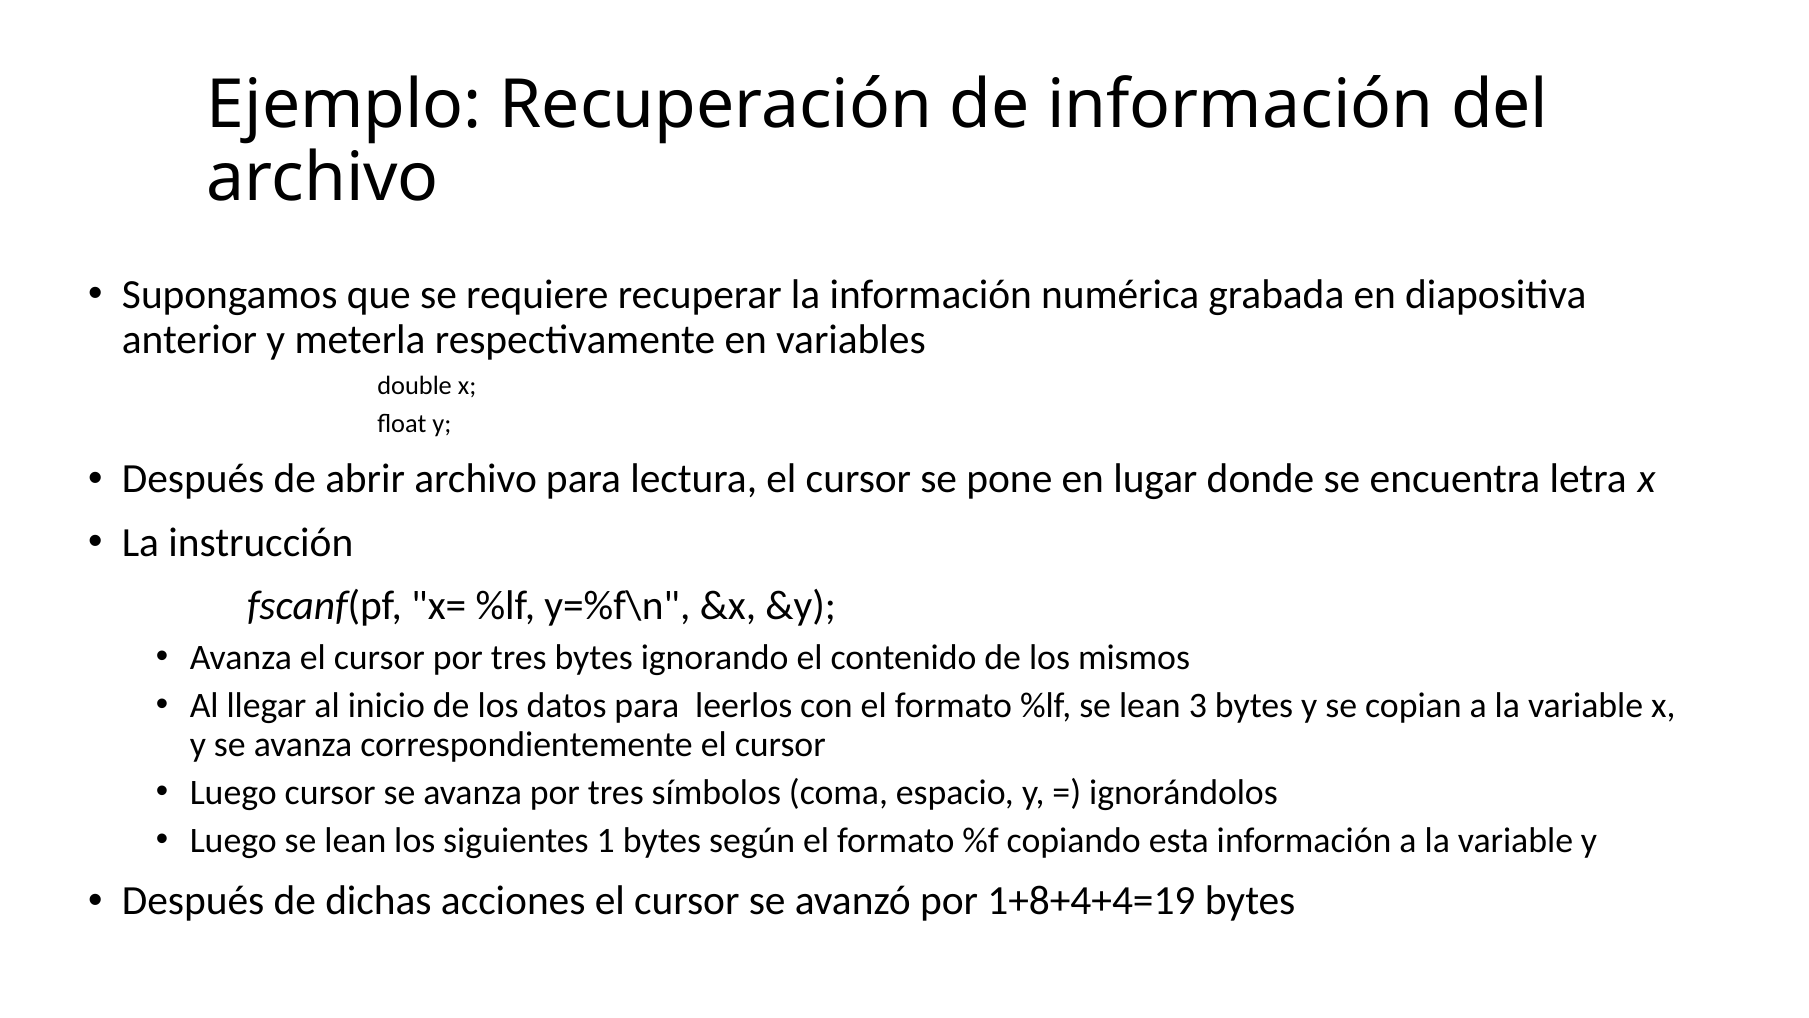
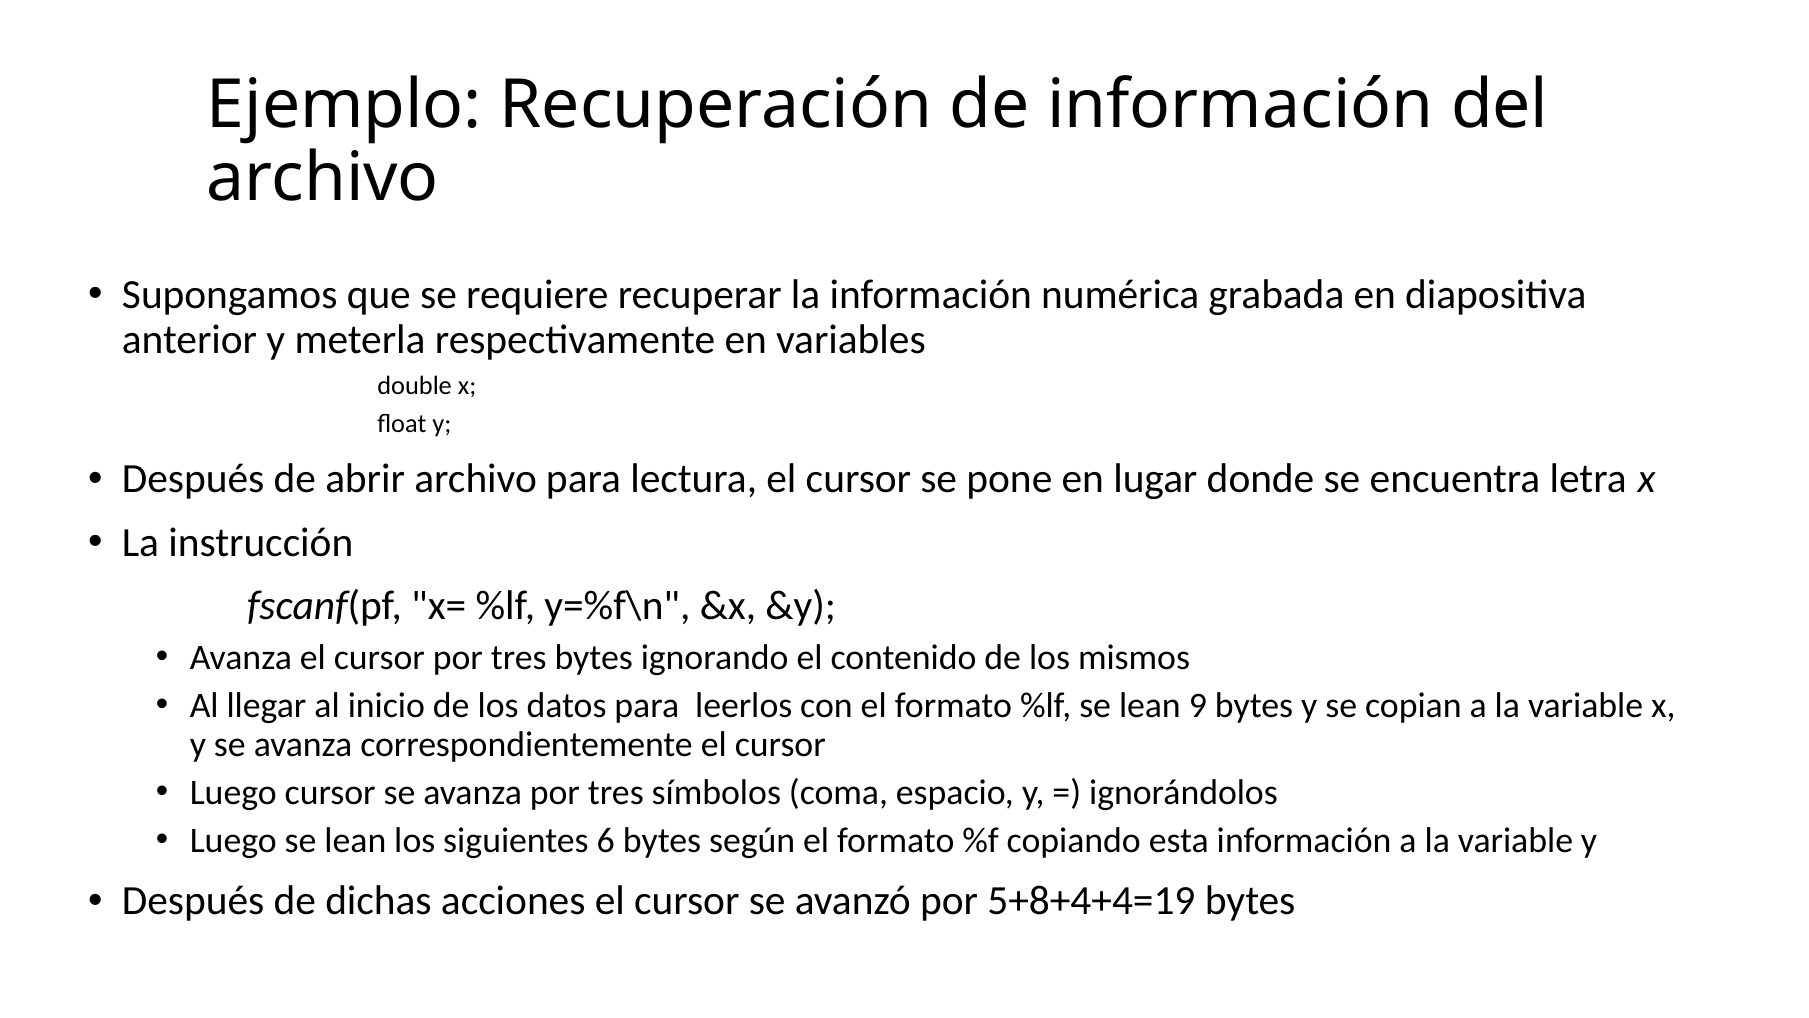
3: 3 -> 9
1: 1 -> 6
1+8+4+4=19: 1+8+4+4=19 -> 5+8+4+4=19
